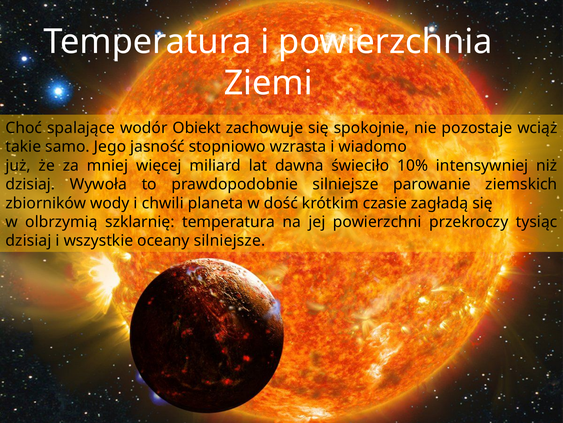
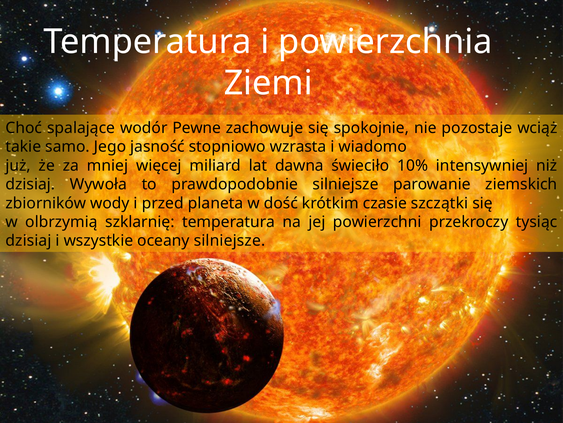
Obiekt: Obiekt -> Pewne
chwili: chwili -> przed
zagładą: zagładą -> szczątki
